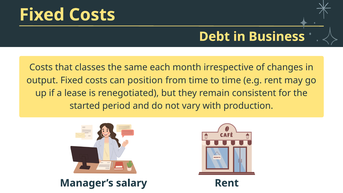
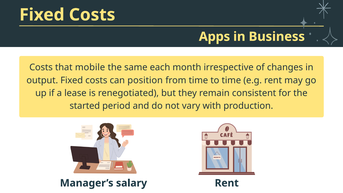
Debt: Debt -> Apps
classes: classes -> mobile
